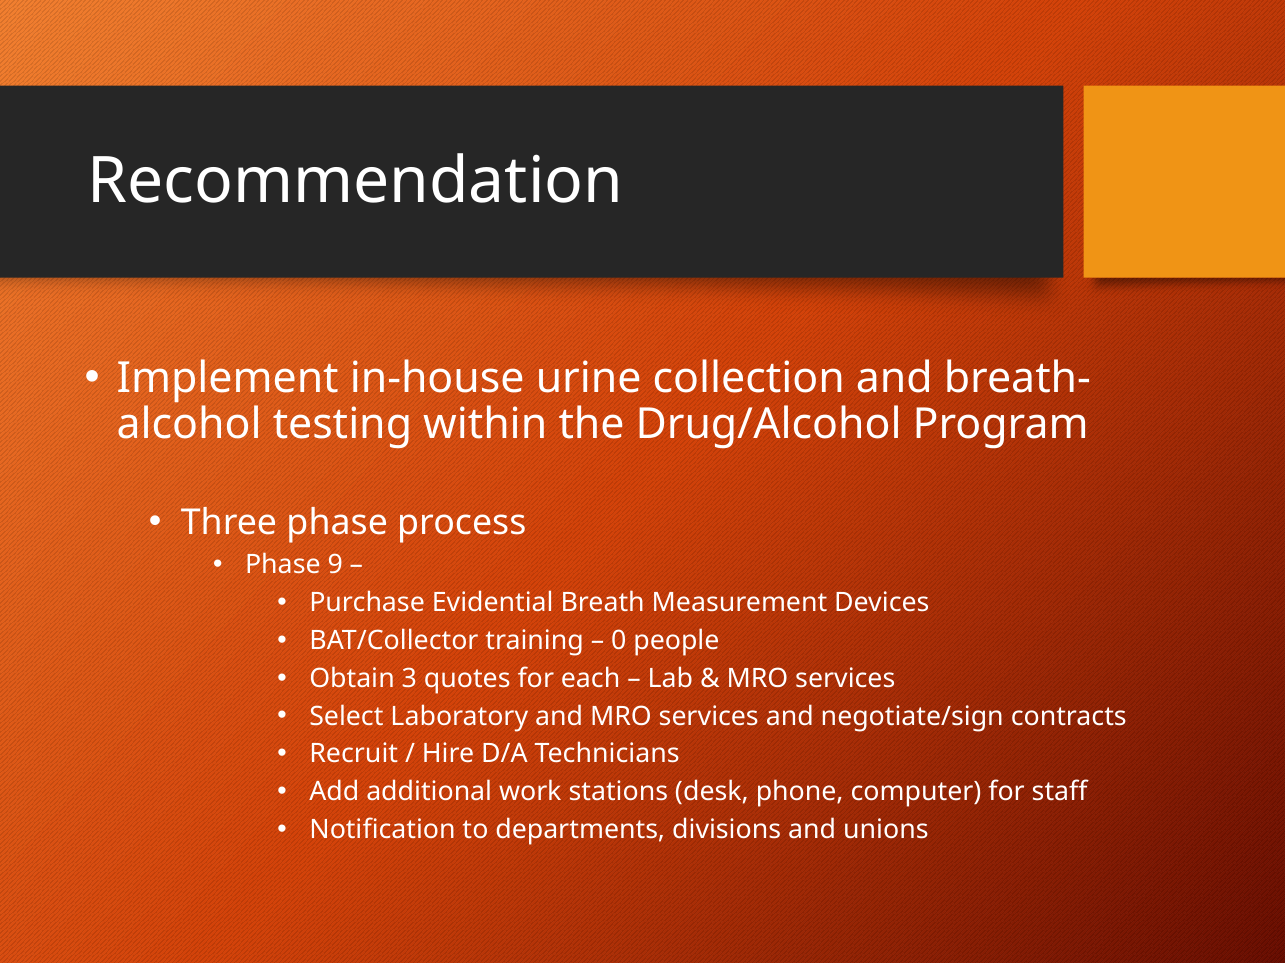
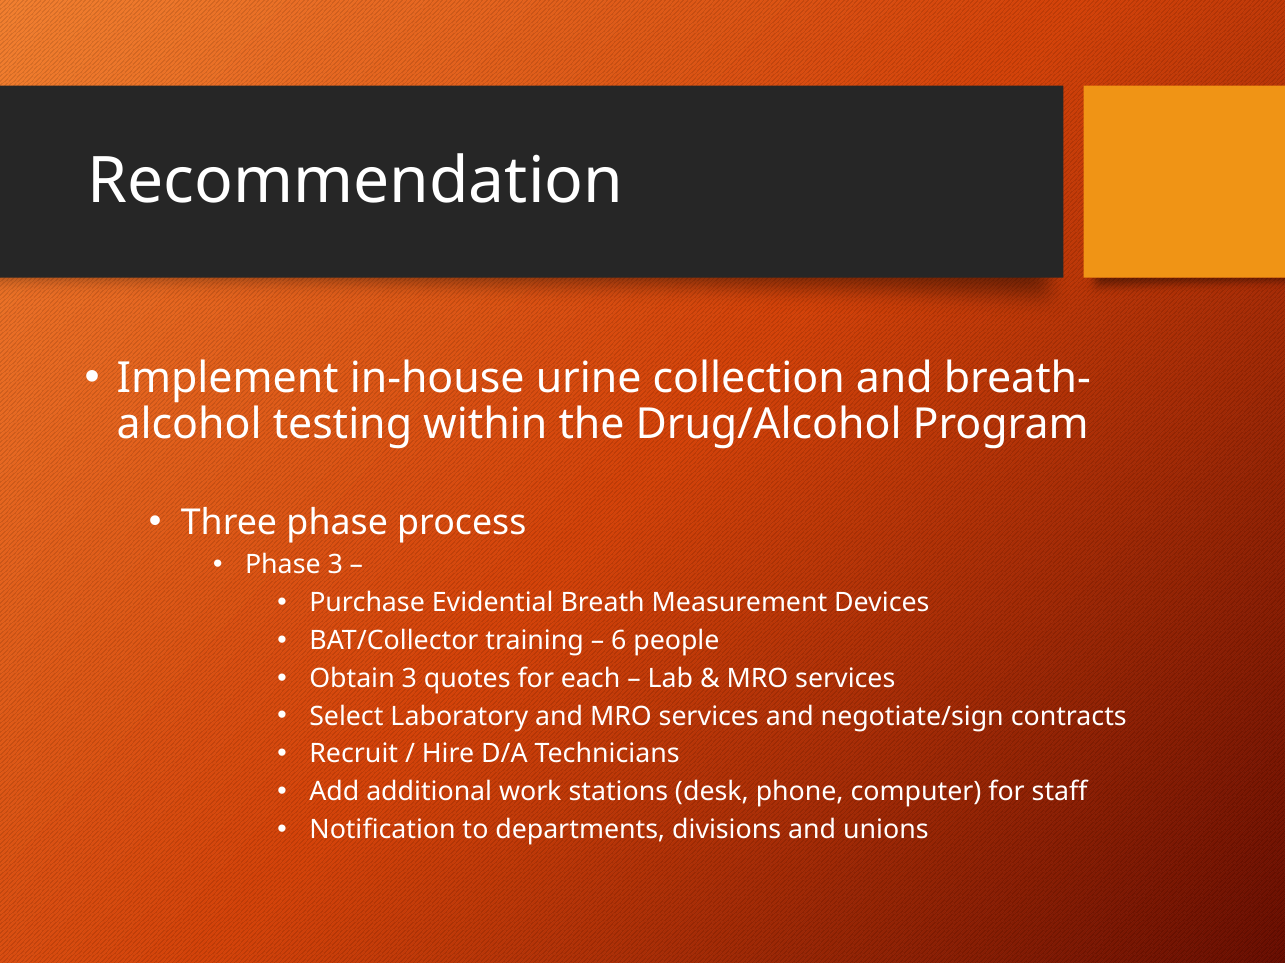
Phase 9: 9 -> 3
0: 0 -> 6
